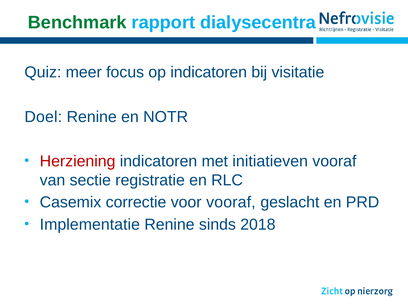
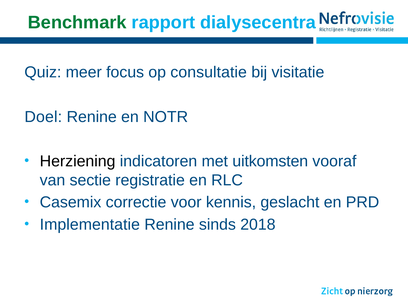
op indicatoren: indicatoren -> consultatie
Herziening colour: red -> black
initiatieven: initiatieven -> uitkomsten
voor vooraf: vooraf -> kennis
